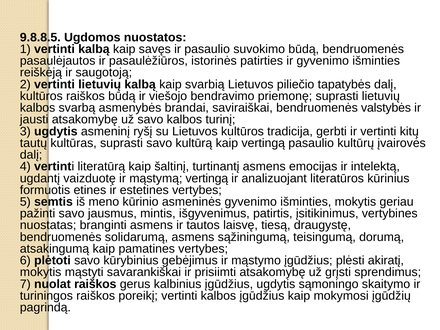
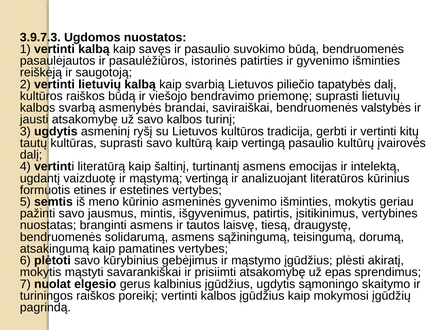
9.8.8.5: 9.8.8.5 -> 3.9.7.3
grįsti: grįsti -> epas
nuolat raiškos: raiškos -> elgesio
